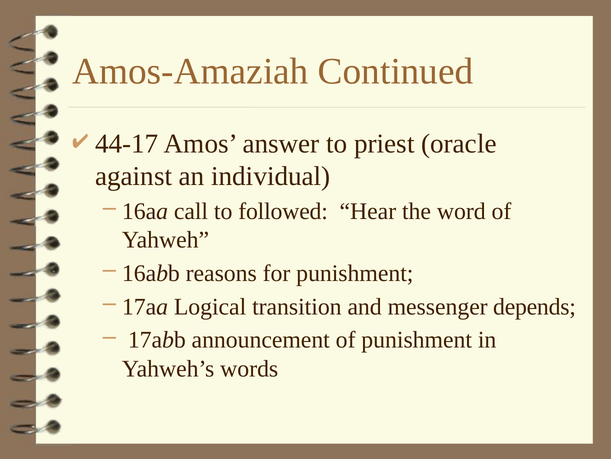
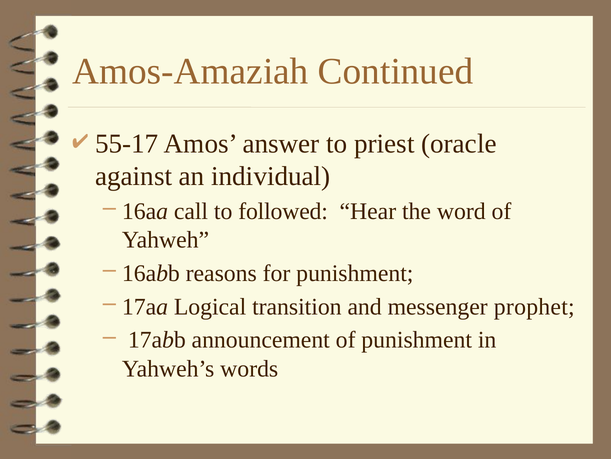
44-17: 44-17 -> 55-17
depends: depends -> prophet
